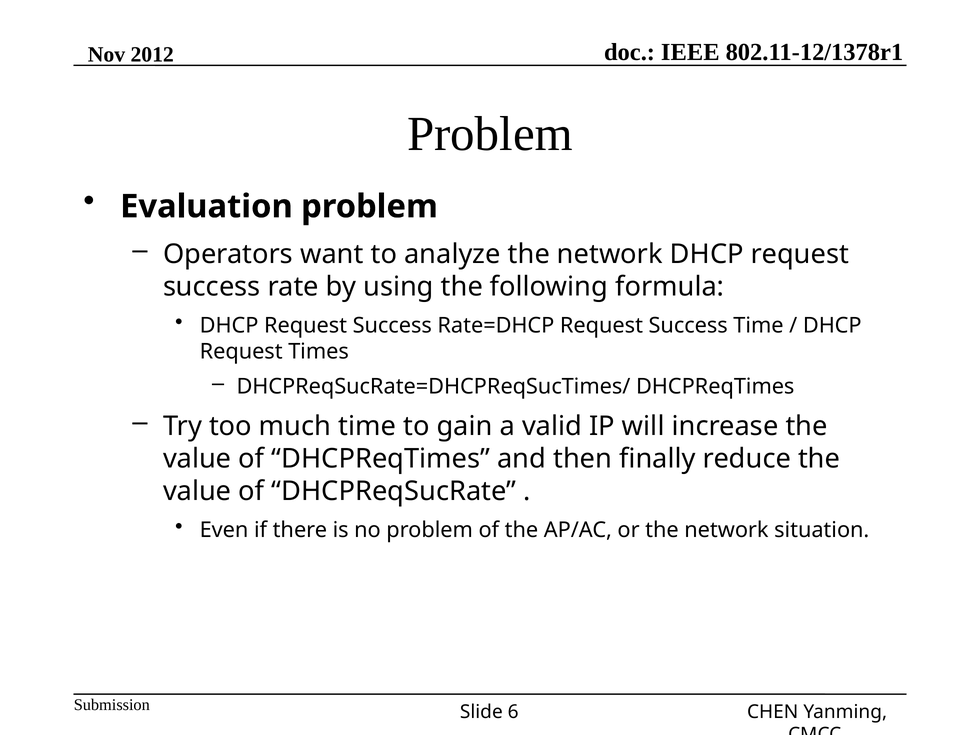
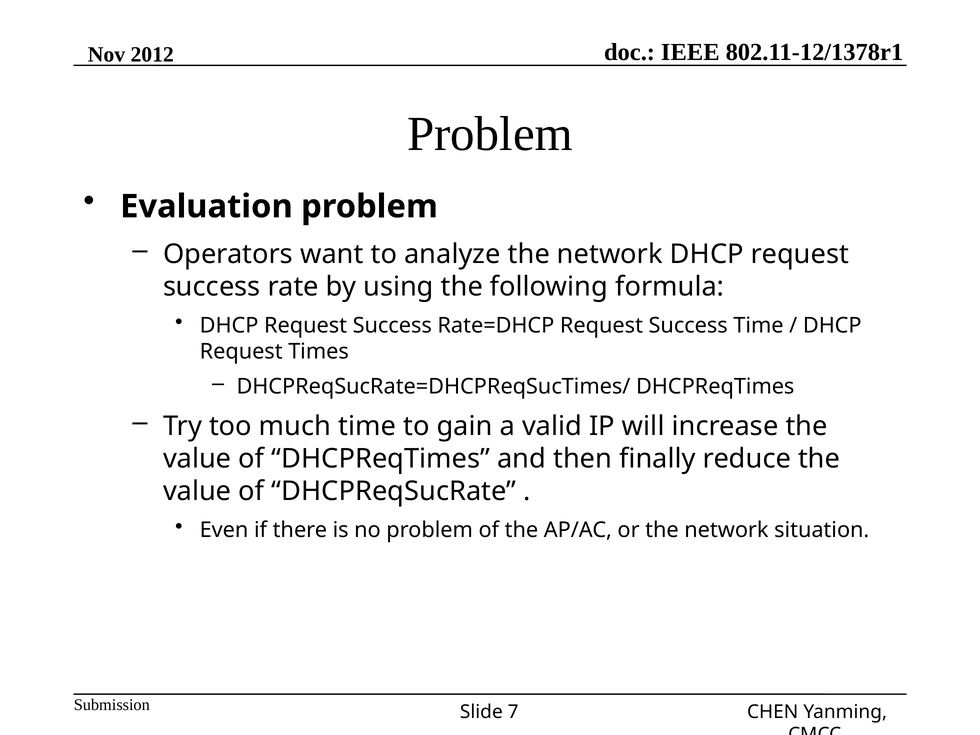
6: 6 -> 7
